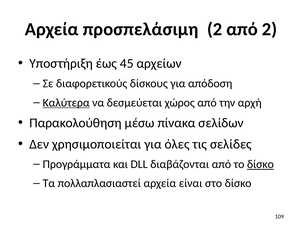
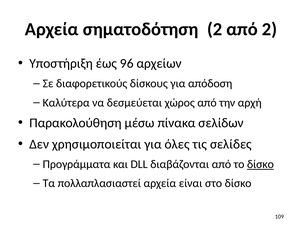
προσπελάσιμη: προσπελάσιμη -> σηματοδότηση
45: 45 -> 96
Καλύτερα underline: present -> none
